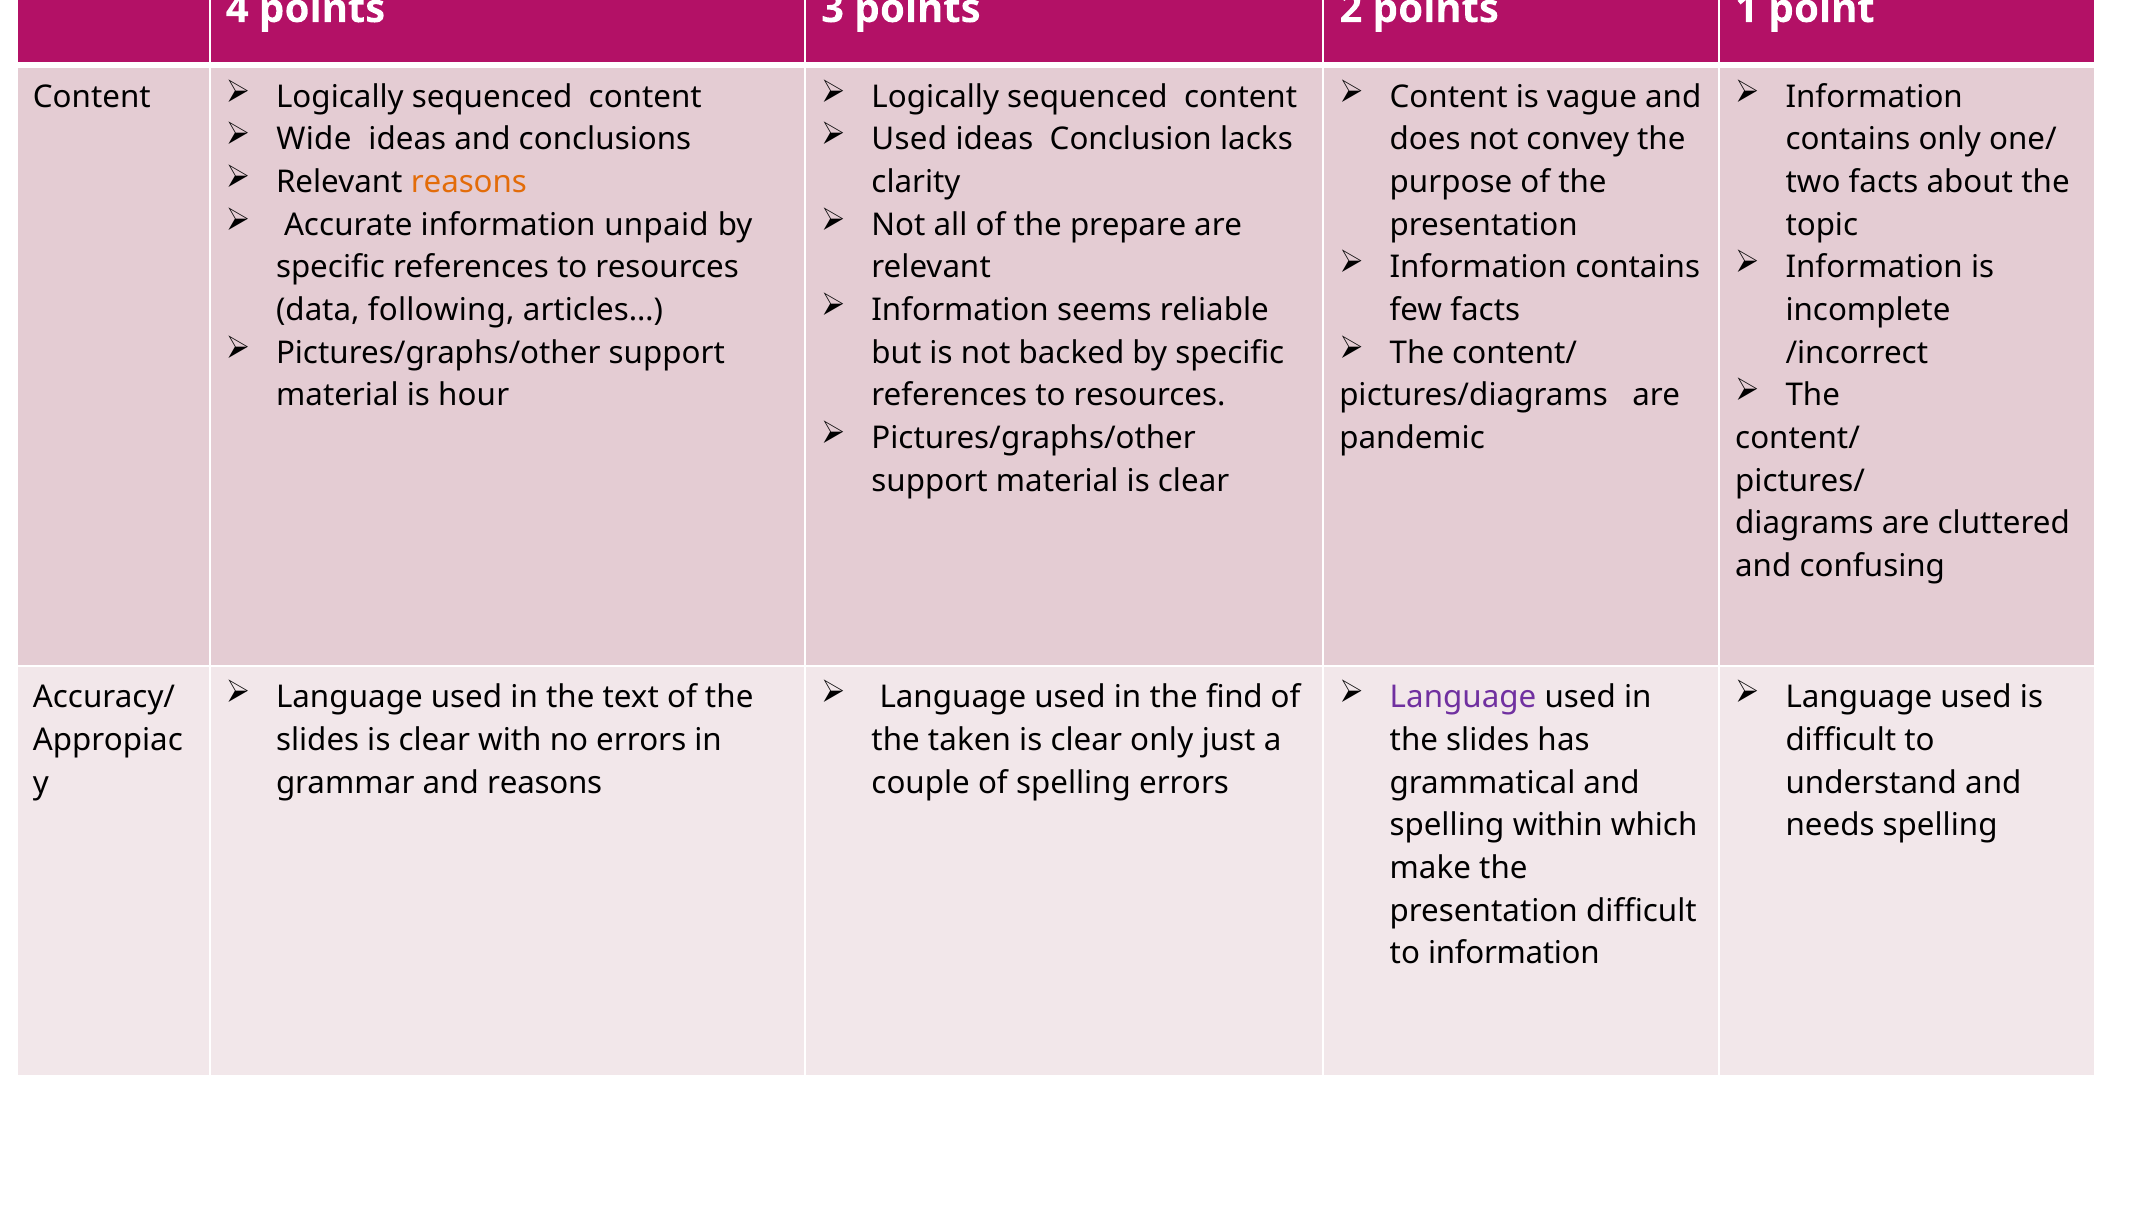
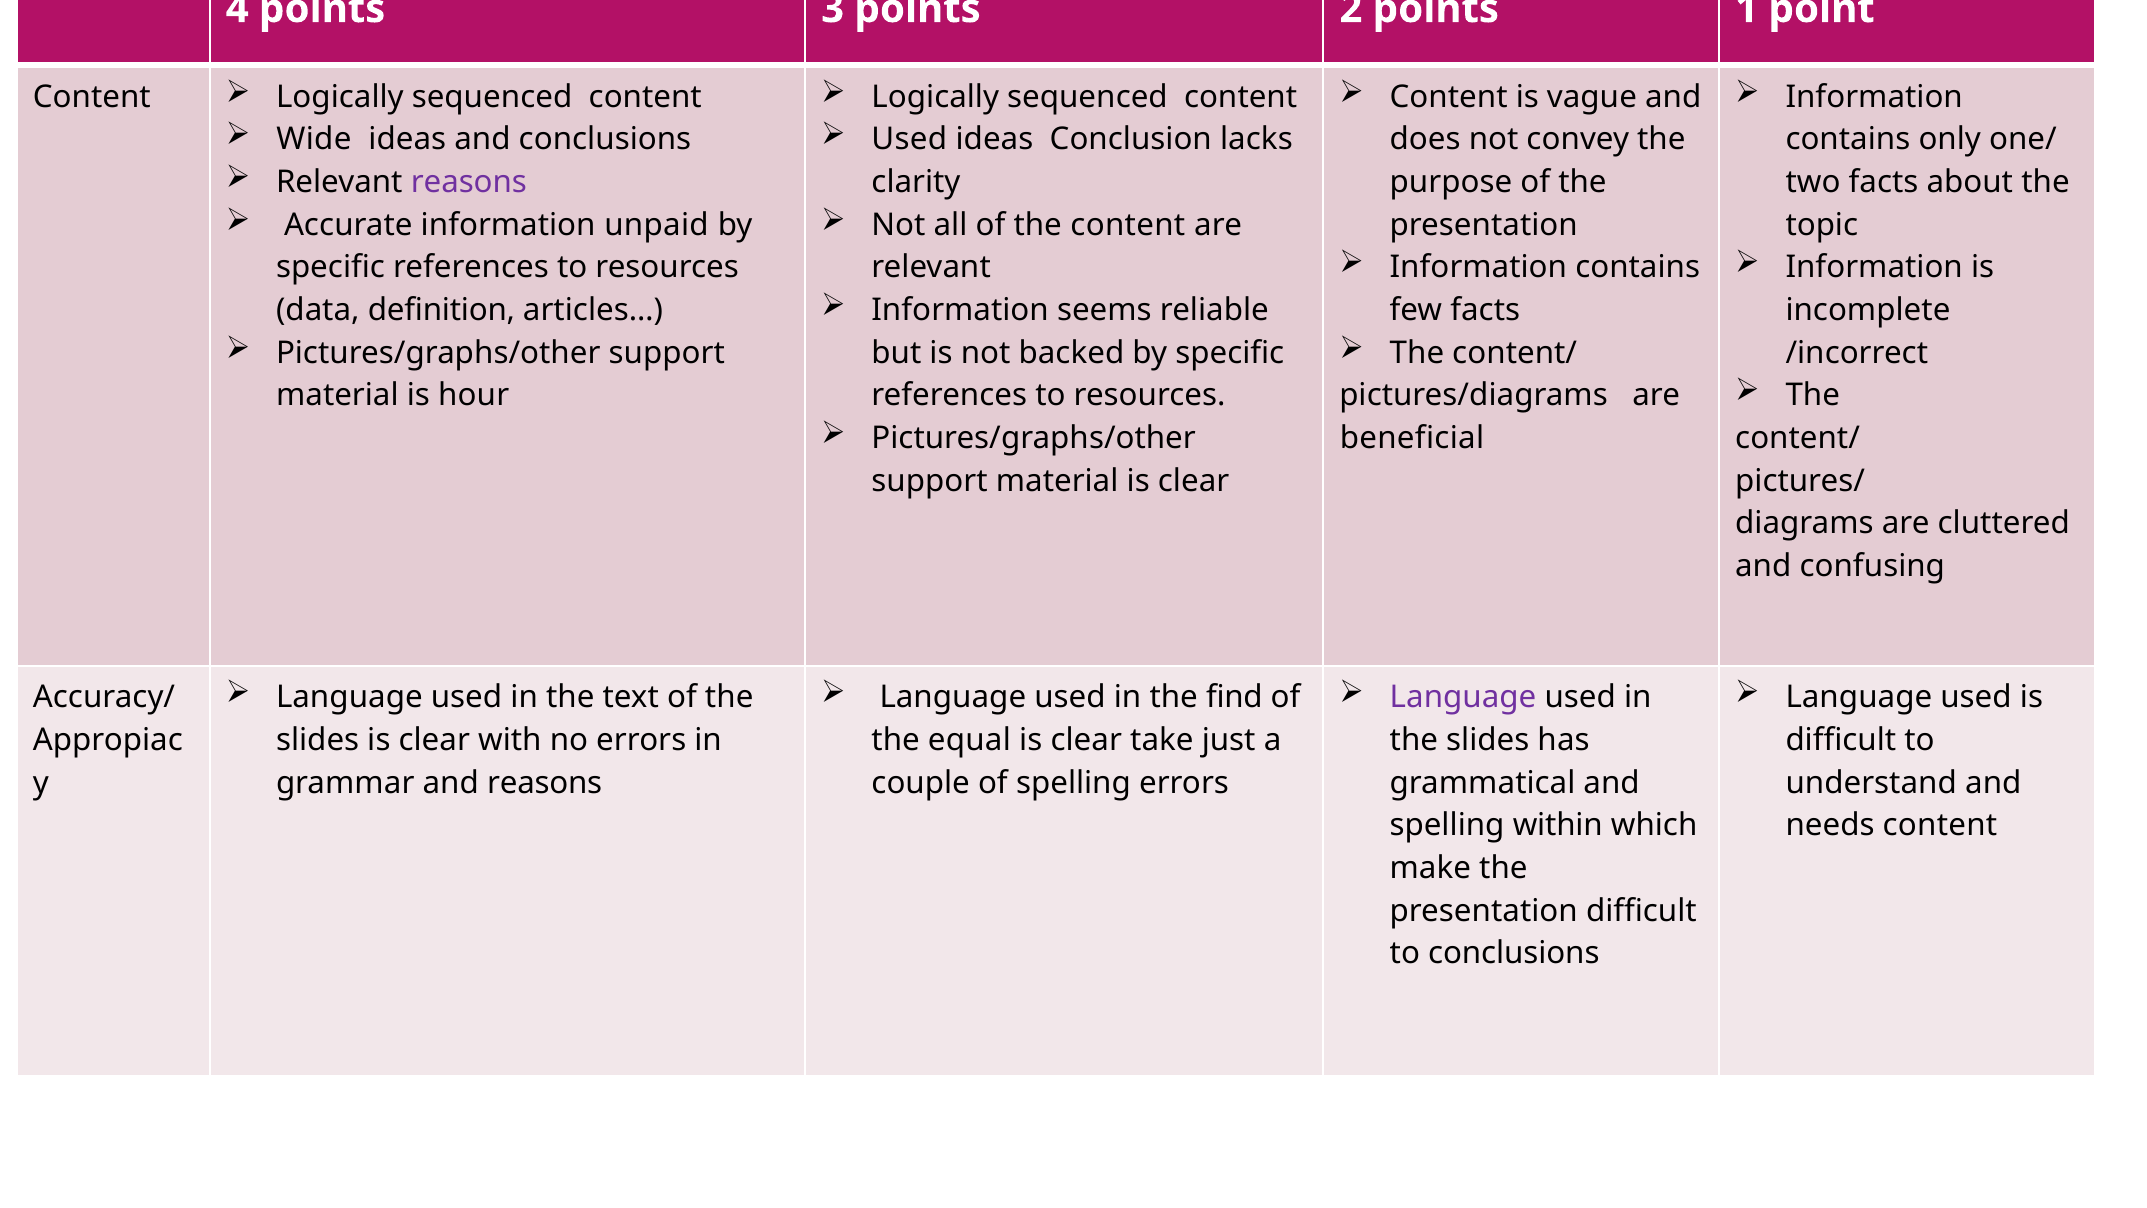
reasons at (469, 182) colour: orange -> purple
the prepare: prepare -> content
following: following -> definition
pandemic: pandemic -> beneficial
taken: taken -> equal
clear only: only -> take
needs spelling: spelling -> content
to information: information -> conclusions
